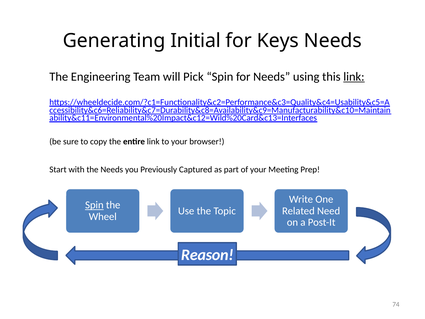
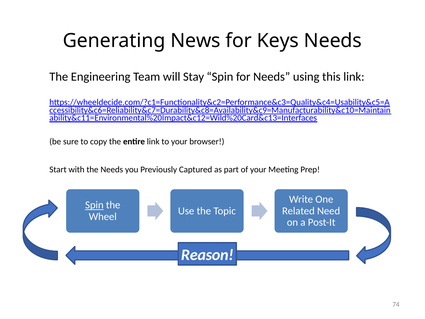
Initial: Initial -> News
Pick: Pick -> Stay
link at (354, 77) underline: present -> none
